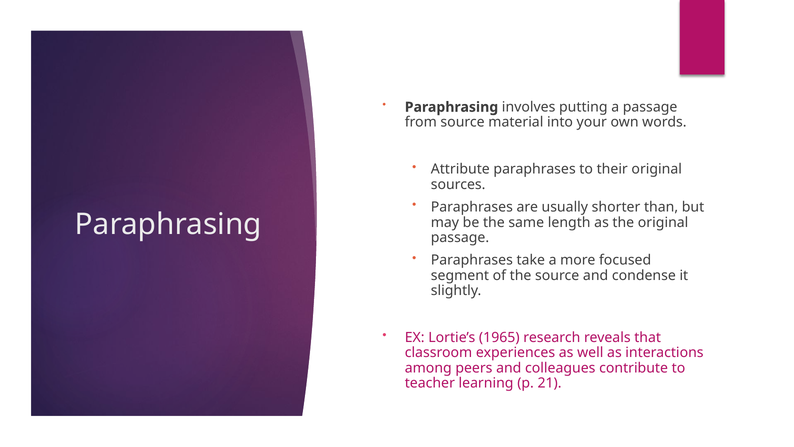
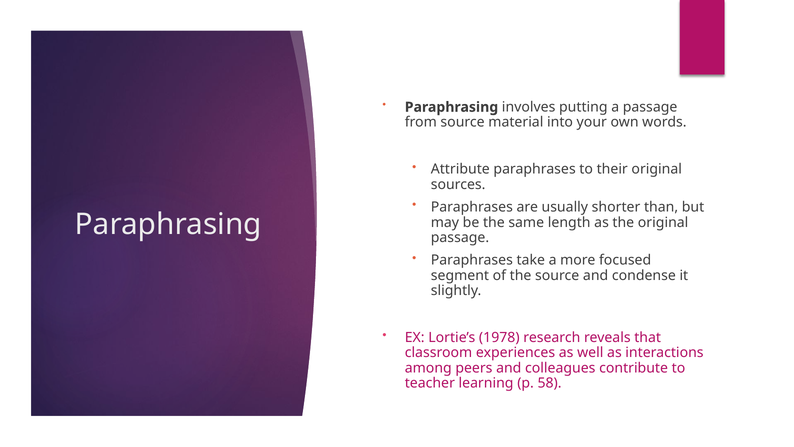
1965: 1965 -> 1978
21: 21 -> 58
